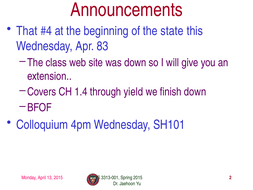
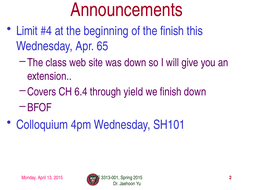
That: That -> Limit
the state: state -> finish
83: 83 -> 65
1.4: 1.4 -> 6.4
